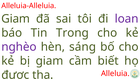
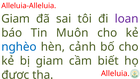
Trong: Trong -> Muôn
nghèo colour: purple -> blue
sáng: sáng -> cảnh
